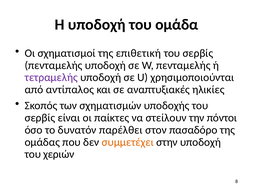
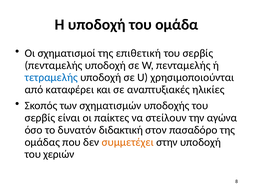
τετραμελής colour: purple -> blue
αντίπαλος: αντίπαλος -> καταφέρει
πόντοι: πόντοι -> αγώνα
παρέλθει: παρέλθει -> διδακτική
